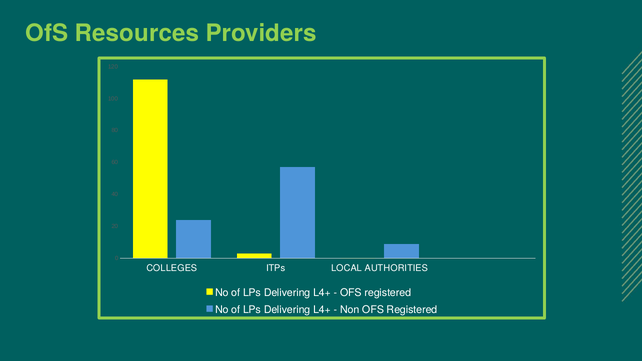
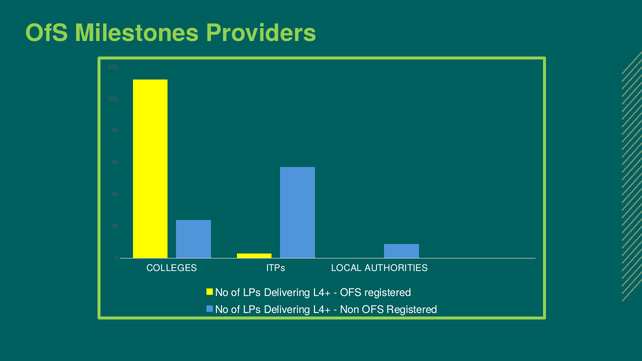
Resources: Resources -> Milestones
